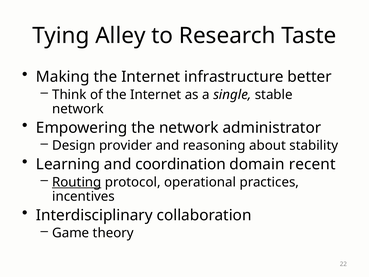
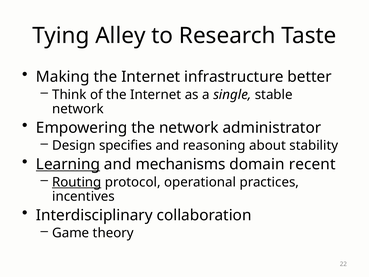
provider: provider -> specifies
Learning underline: none -> present
coordination: coordination -> mechanisms
